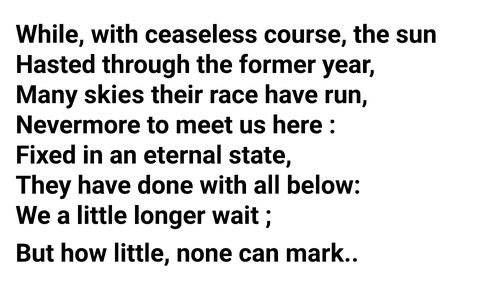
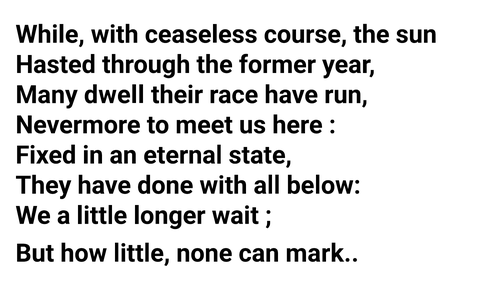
skies: skies -> dwell
